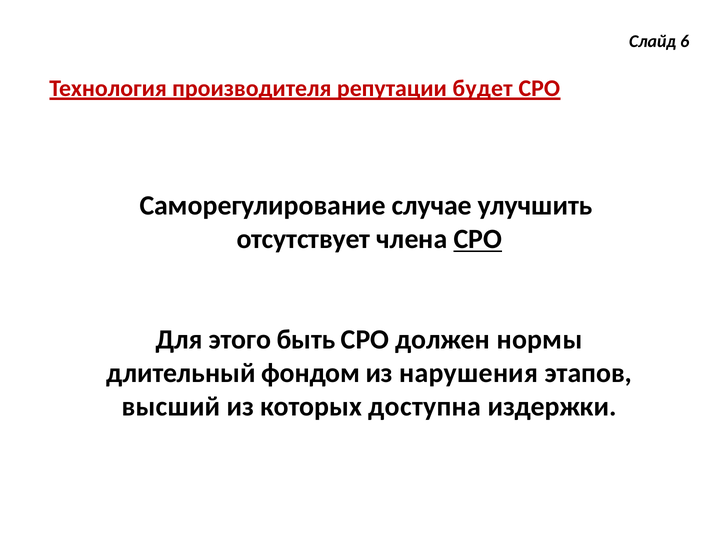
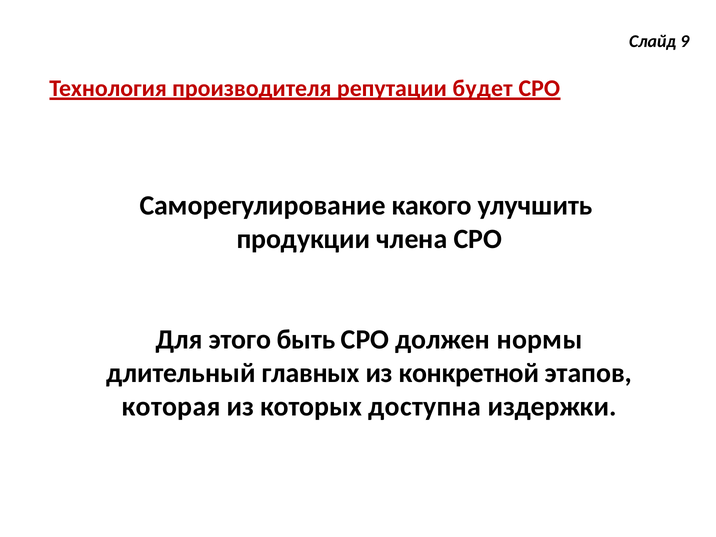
6: 6 -> 9
случае: случае -> какого
отсутствует: отсутствует -> продукции
СРО at (478, 239) underline: present -> none
фондом: фондом -> главных
нарушения: нарушения -> конкретной
высший: высший -> которая
